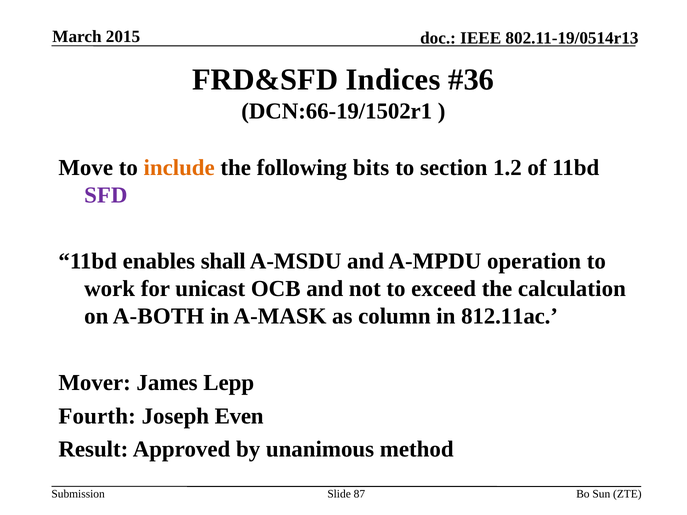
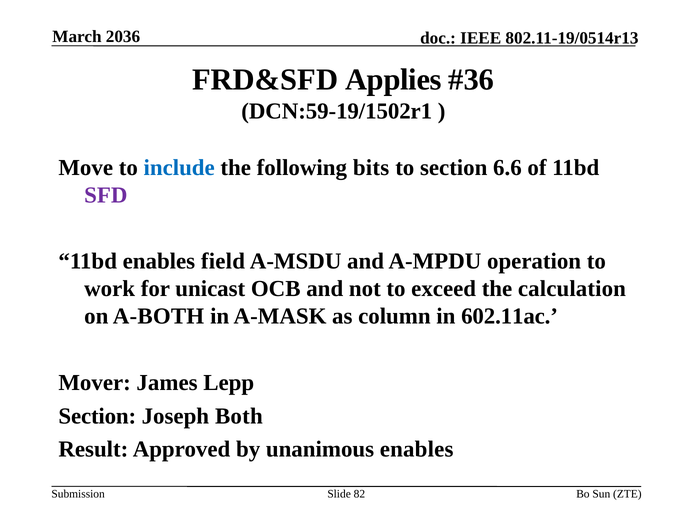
2015: 2015 -> 2036
Indices: Indices -> Applies
DCN:66-19/1502r1: DCN:66-19/1502r1 -> DCN:59-19/1502r1
include colour: orange -> blue
1.2: 1.2 -> 6.6
shall: shall -> field
812.11ac: 812.11ac -> 602.11ac
Fourth at (97, 416): Fourth -> Section
Even: Even -> Both
unanimous method: method -> enables
87: 87 -> 82
